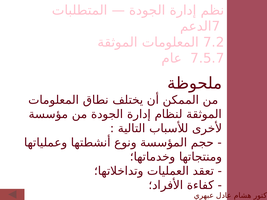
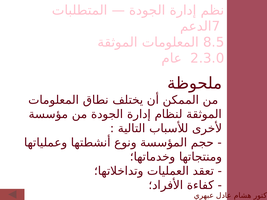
7.2: 7.2 -> 8.5
7.5.7: 7.5.7 -> 2.3.0
